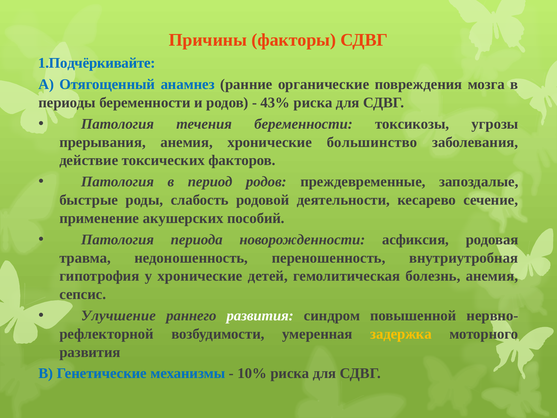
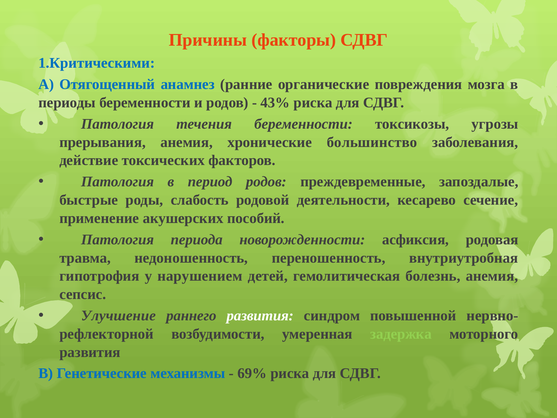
1.Подчёркивайте: 1.Подчёркивайте -> 1.Критическими
у хронические: хронические -> нарушением
задержка colour: yellow -> light green
10%: 10% -> 69%
